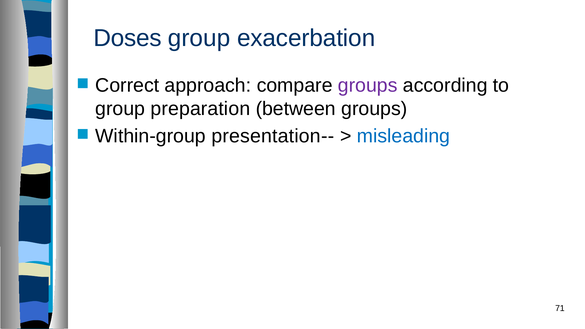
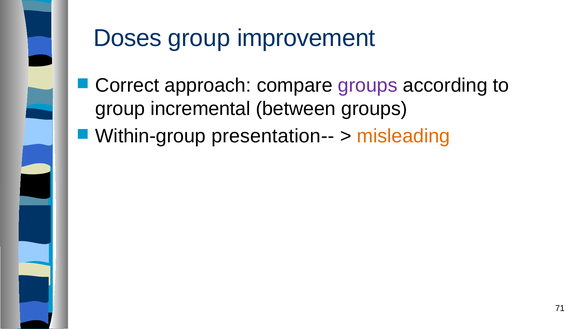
exacerbation: exacerbation -> improvement
preparation: preparation -> incremental
misleading colour: blue -> orange
